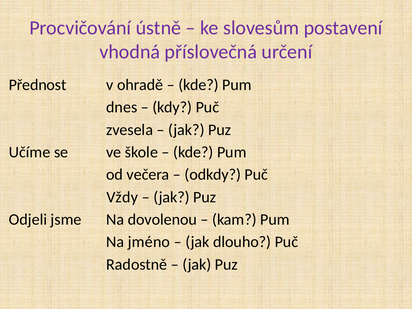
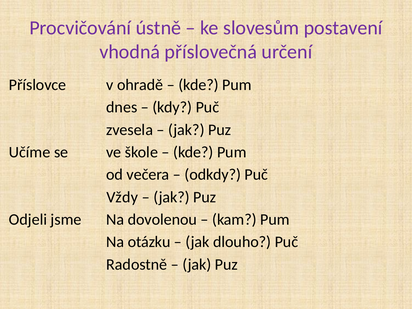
Přednost: Přednost -> Příslovce
jméno: jméno -> otázku
